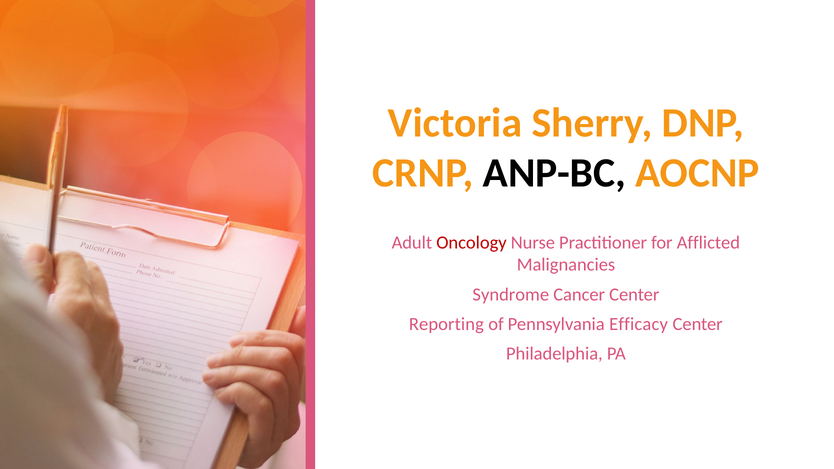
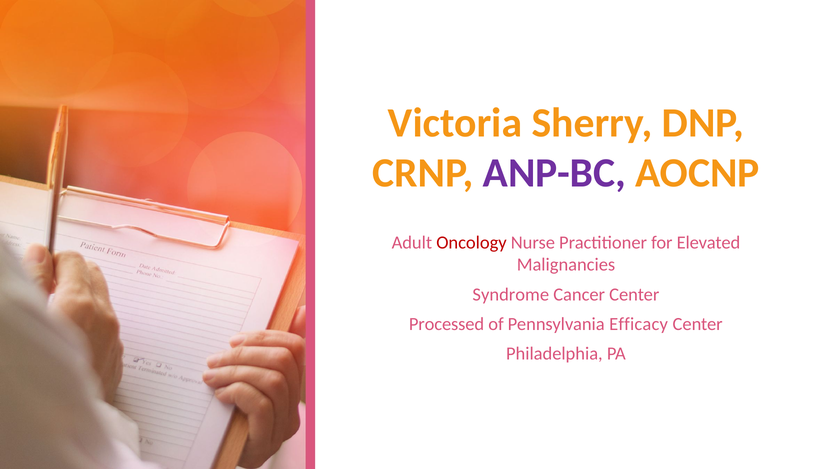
ANP-BC colour: black -> purple
Afflicted: Afflicted -> Elevated
Reporting: Reporting -> Processed
